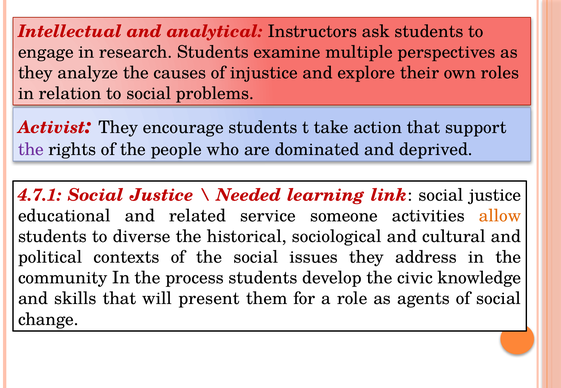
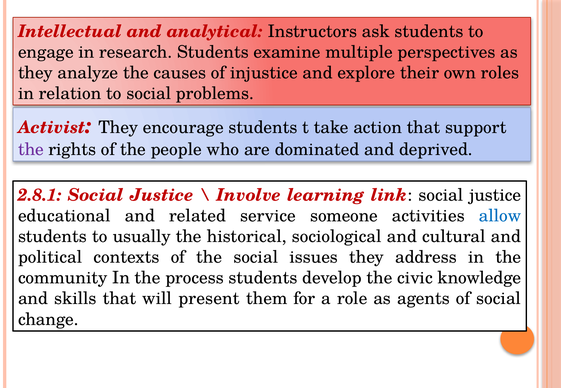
4.7.1: 4.7.1 -> 2.8.1
Needed: Needed -> Involve
allow colour: orange -> blue
diverse: diverse -> usually
